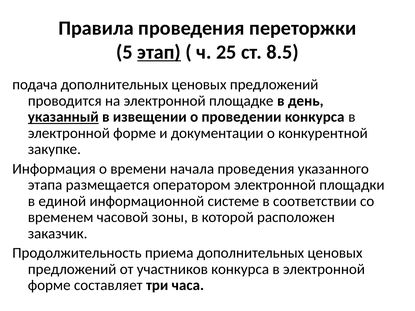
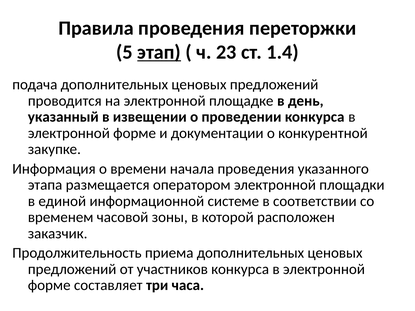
25: 25 -> 23
8.5: 8.5 -> 1.4
указанный underline: present -> none
